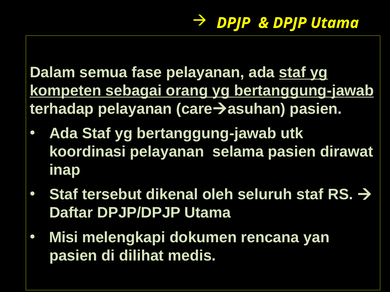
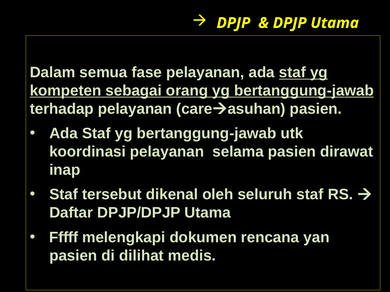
Misi: Misi -> Fffff
